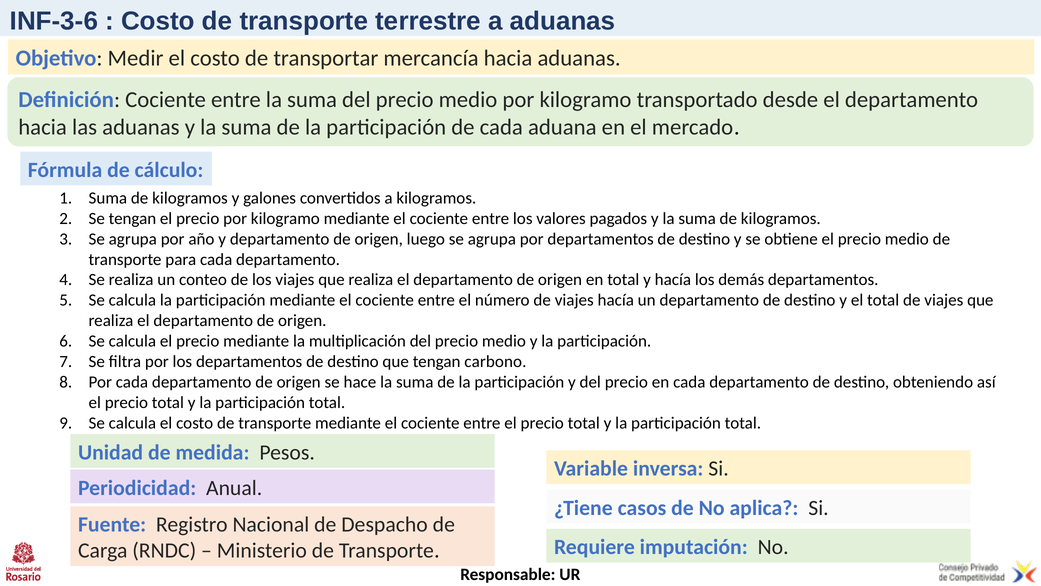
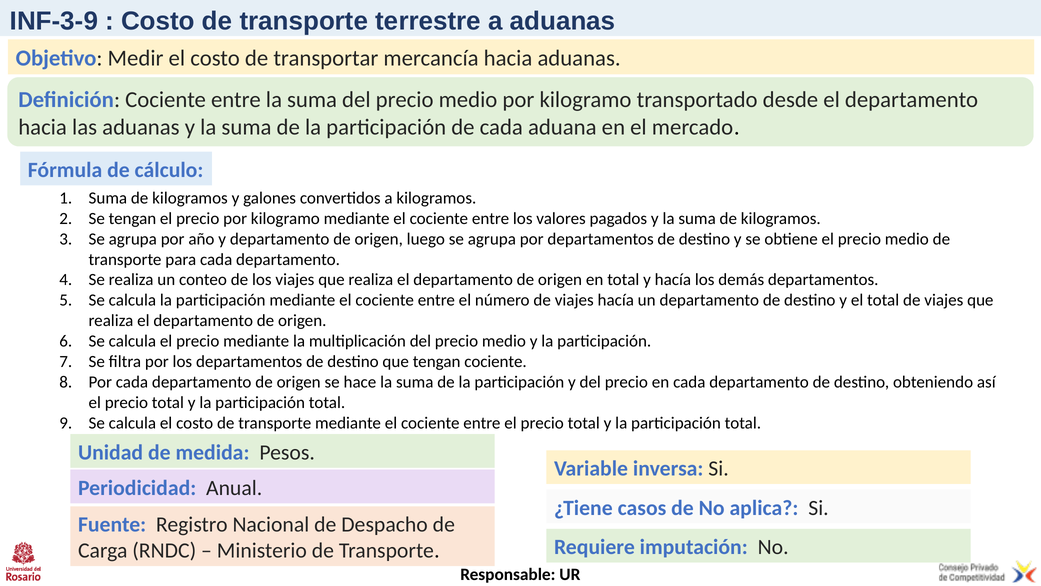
INF-3-6: INF-3-6 -> INF-3-9
tengan carbono: carbono -> cociente
